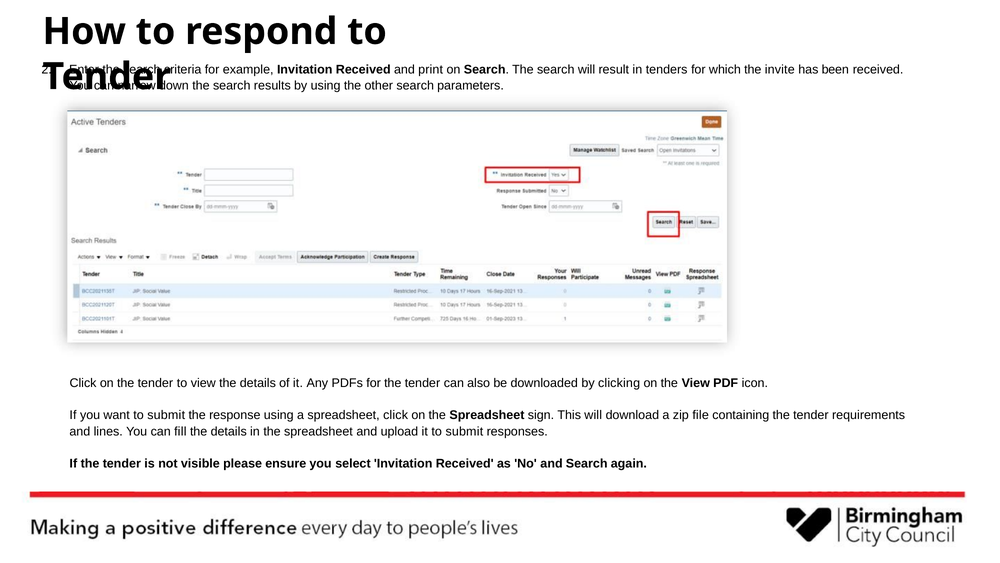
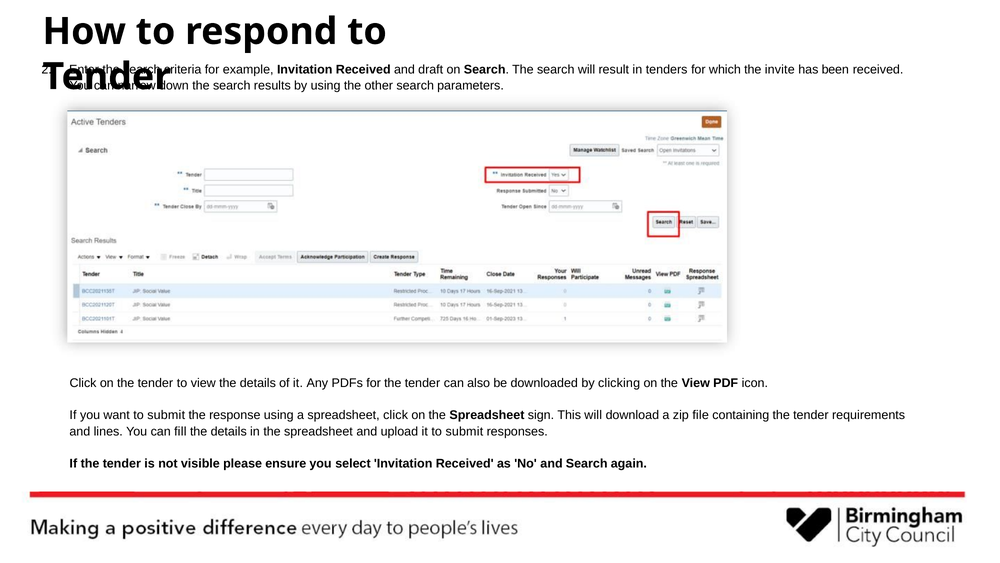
print: print -> draft
